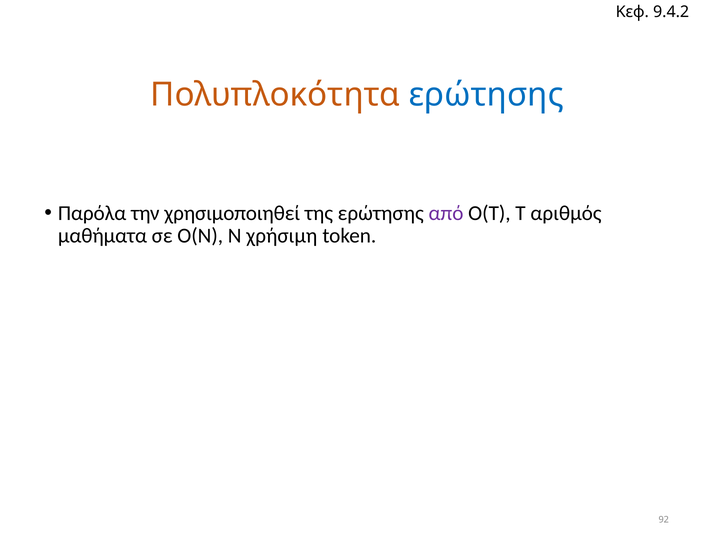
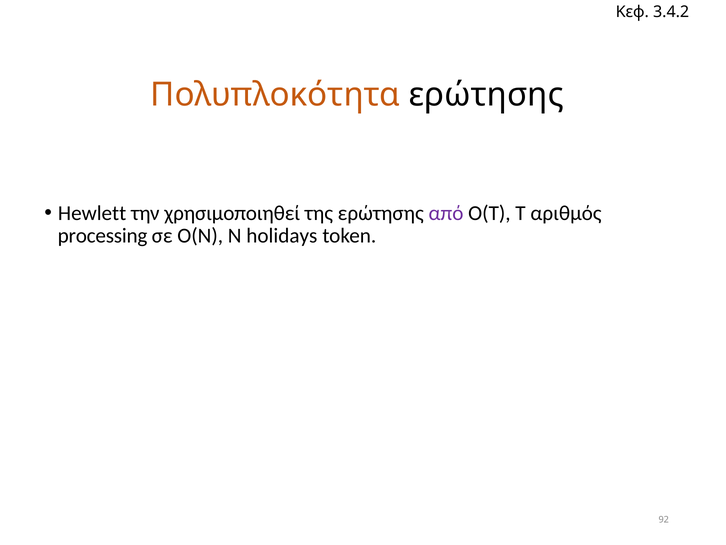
9.4.2: 9.4.2 -> 3.4.2
ερώτησης at (486, 94) colour: blue -> black
Παρόλα: Παρόλα -> Hewlett
μαθήματα: μαθήματα -> processing
χρήσιμη: χρήσιμη -> holidays
